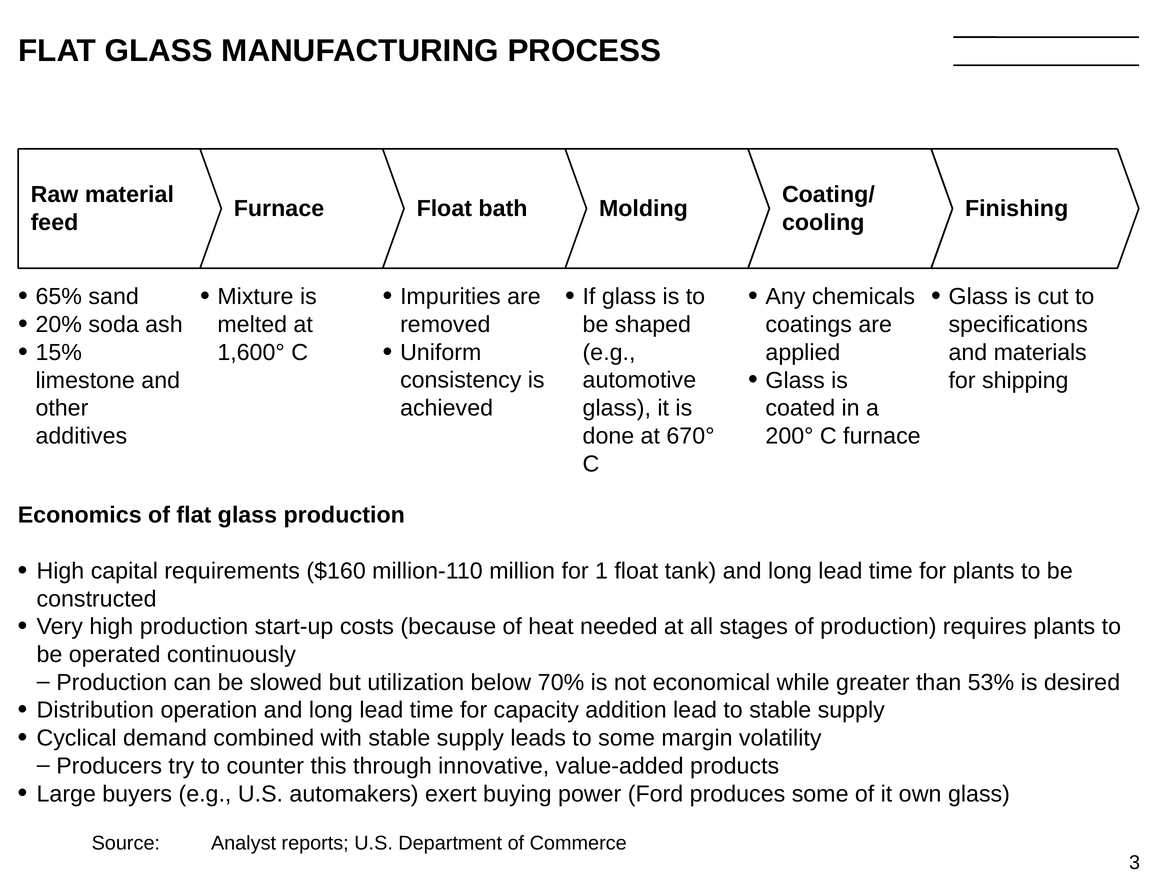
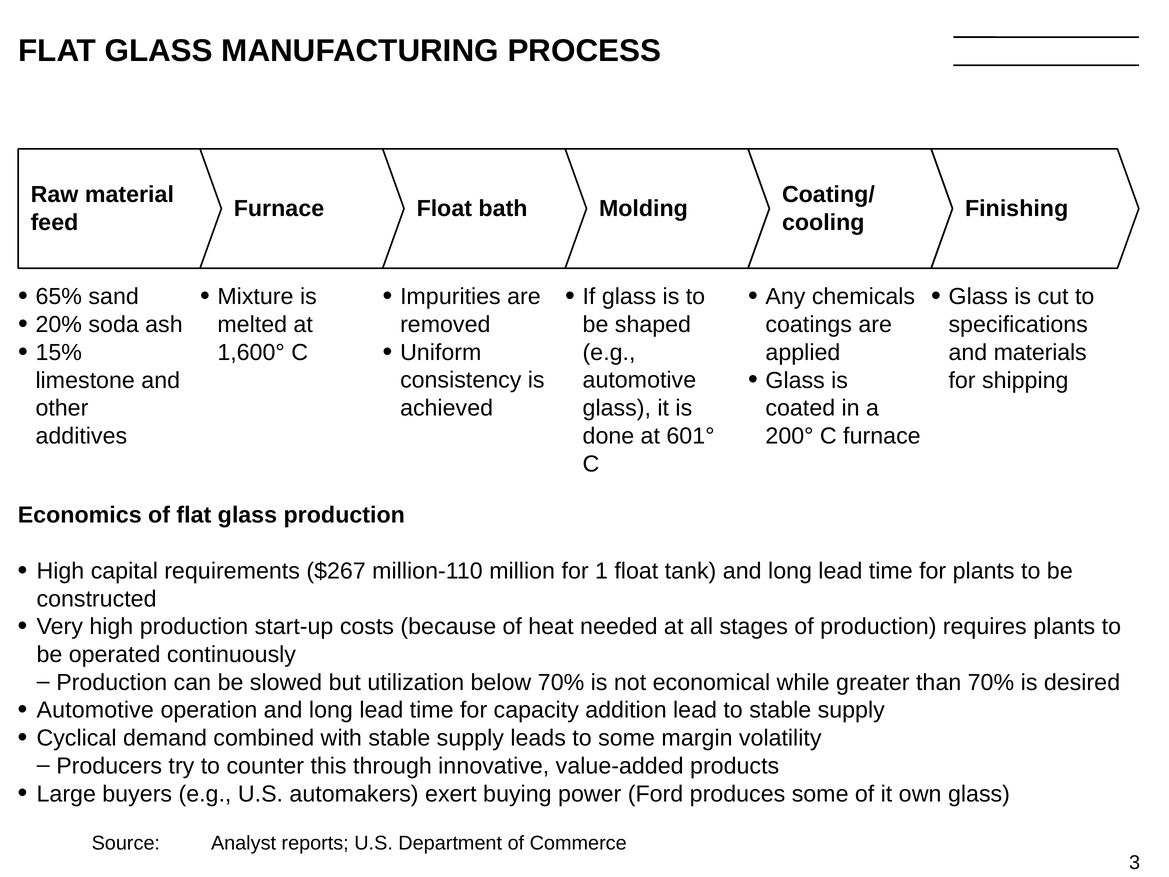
670°: 670° -> 601°
$160: $160 -> $267
than 53%: 53% -> 70%
Distribution at (95, 710): Distribution -> Automotive
